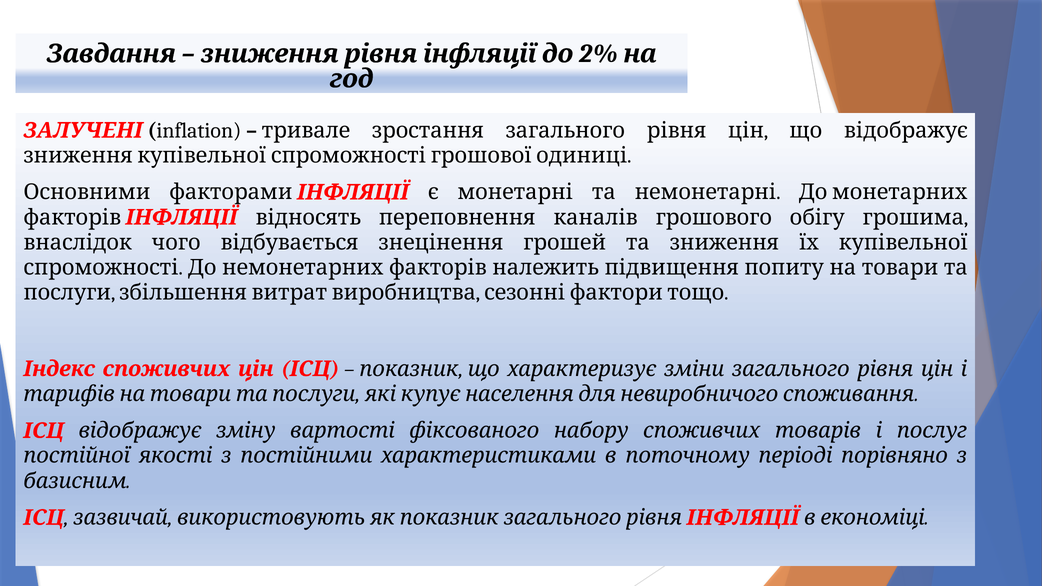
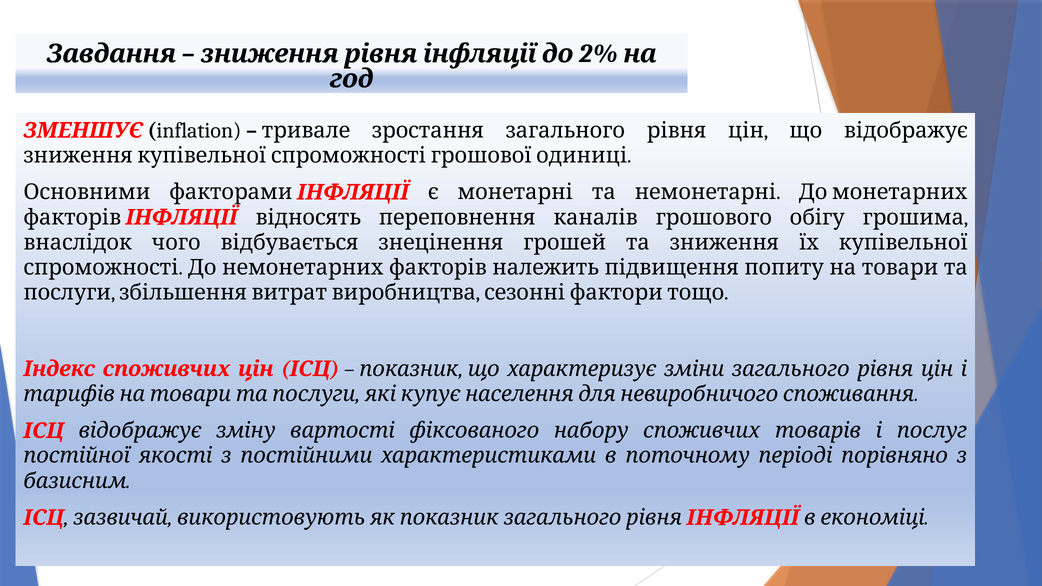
ЗАЛУЧЕНІ: ЗАЛУЧЕНІ -> ЗМЕНШУЄ
